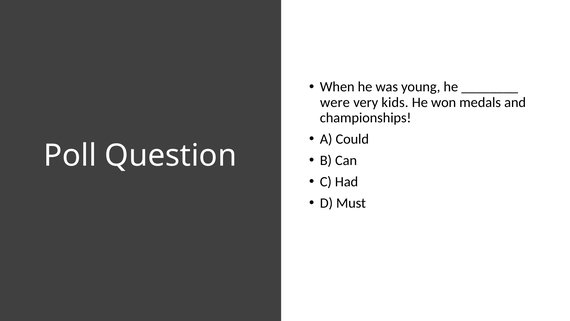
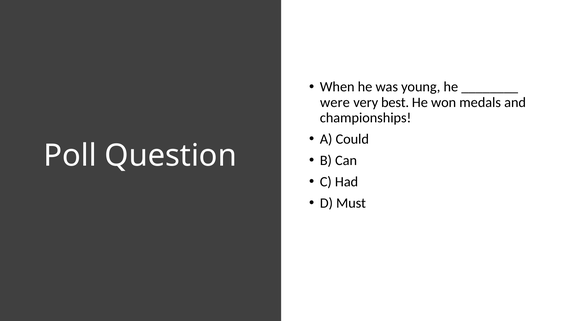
kids: kids -> best
